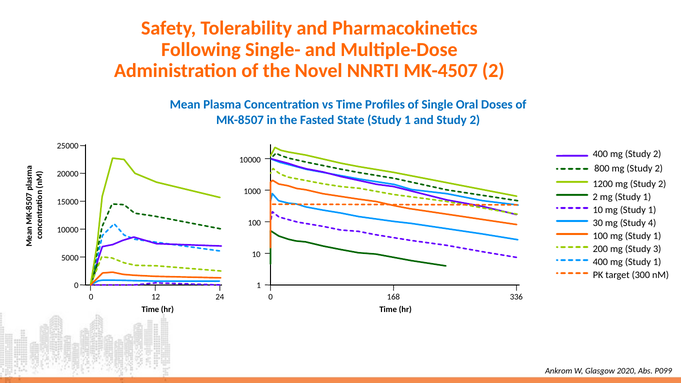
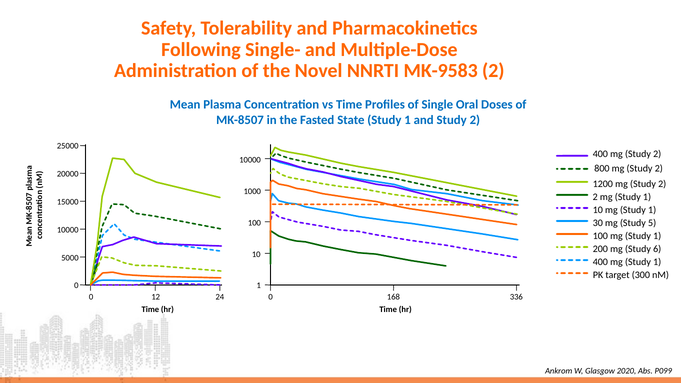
MK-4507: MK-4507 -> MK-9583
Study 4: 4 -> 5
3: 3 -> 6
